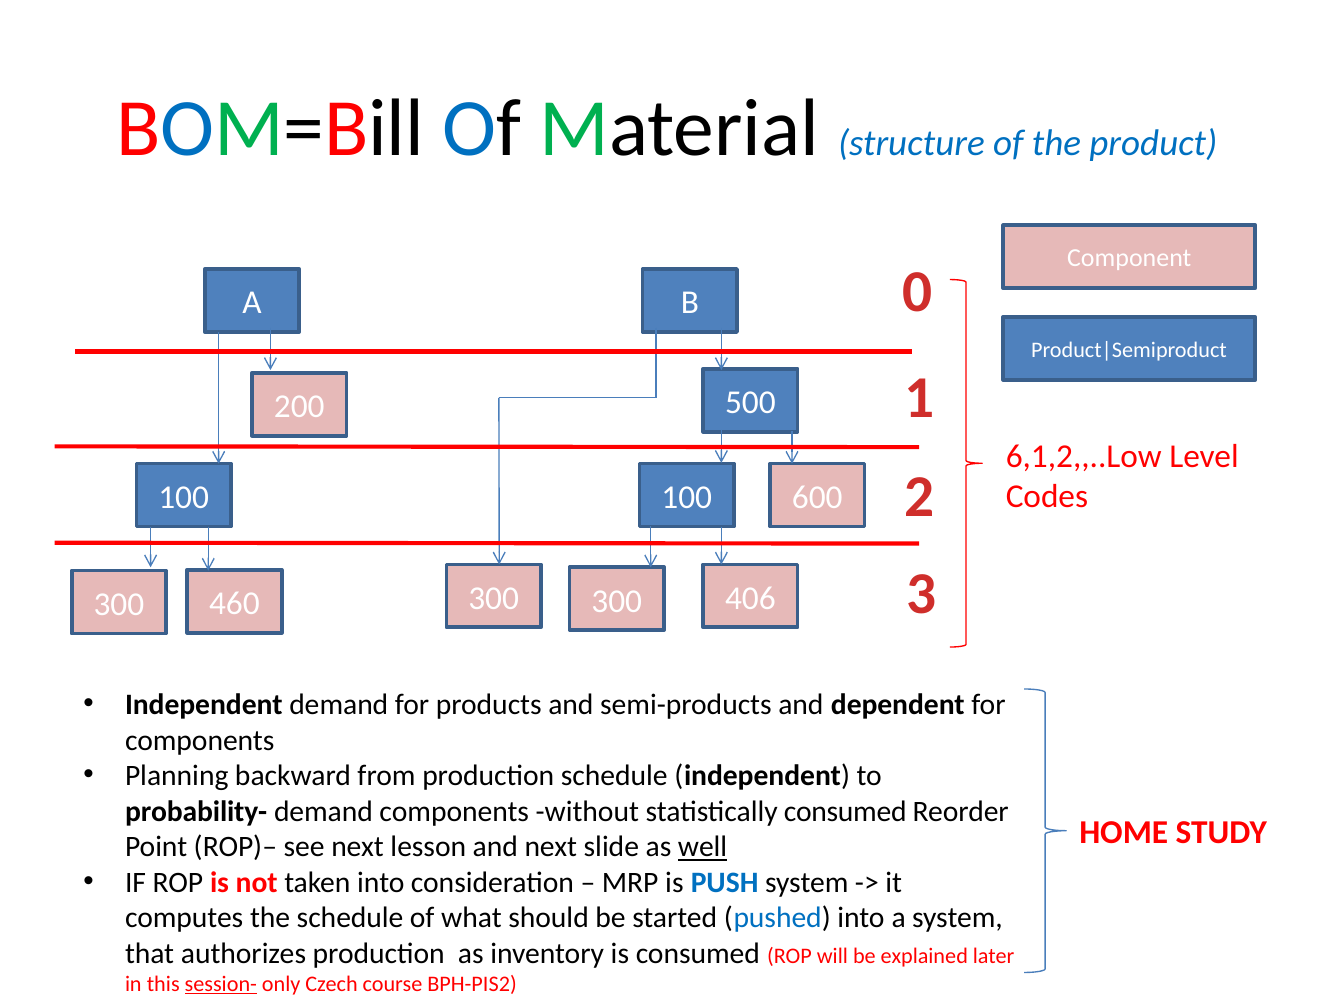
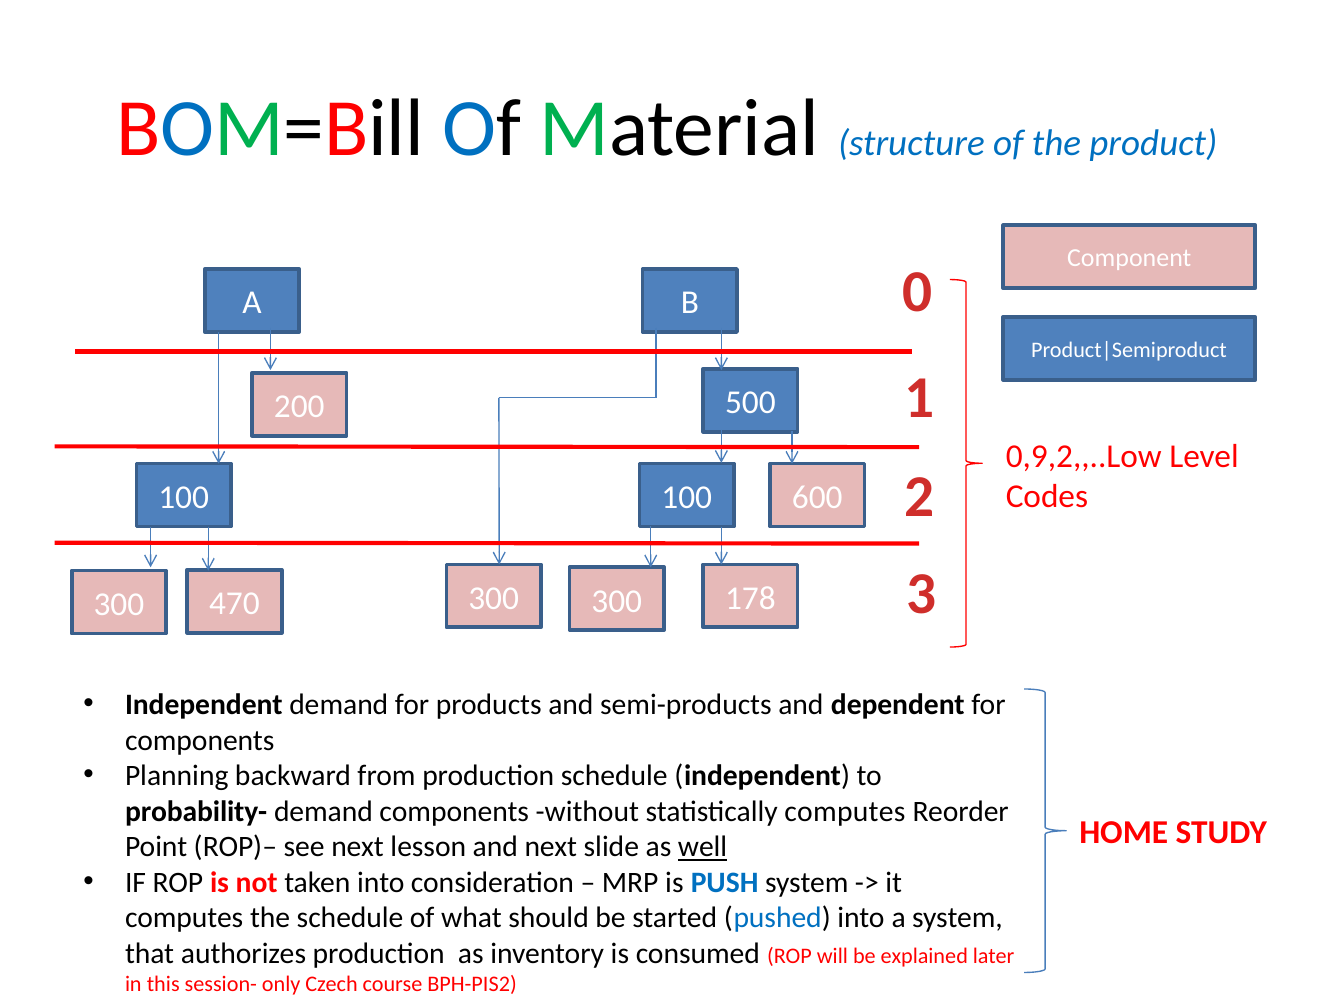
6,1,2,,..Low: 6,1,2,,..Low -> 0,9,2,,..Low
406: 406 -> 178
460: 460 -> 470
statistically consumed: consumed -> computes
session- underline: present -> none
